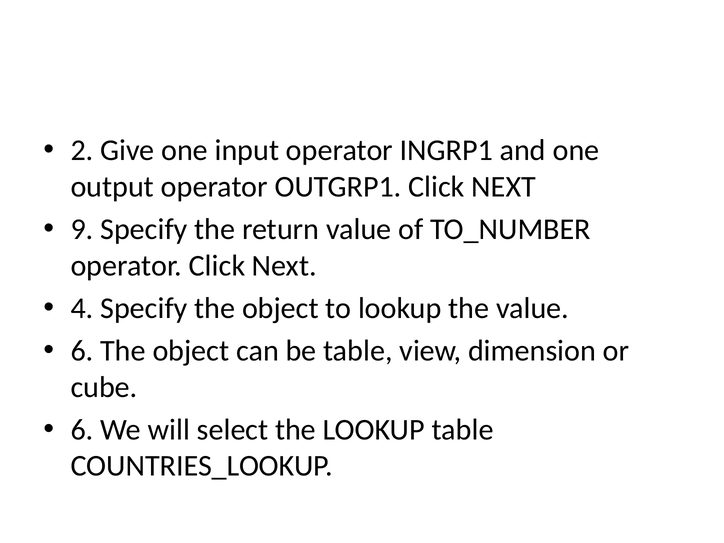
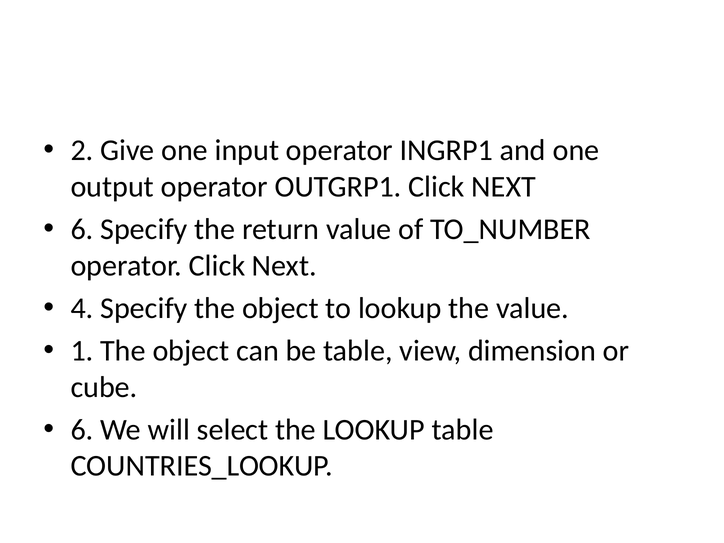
9 at (82, 229): 9 -> 6
6 at (82, 351): 6 -> 1
